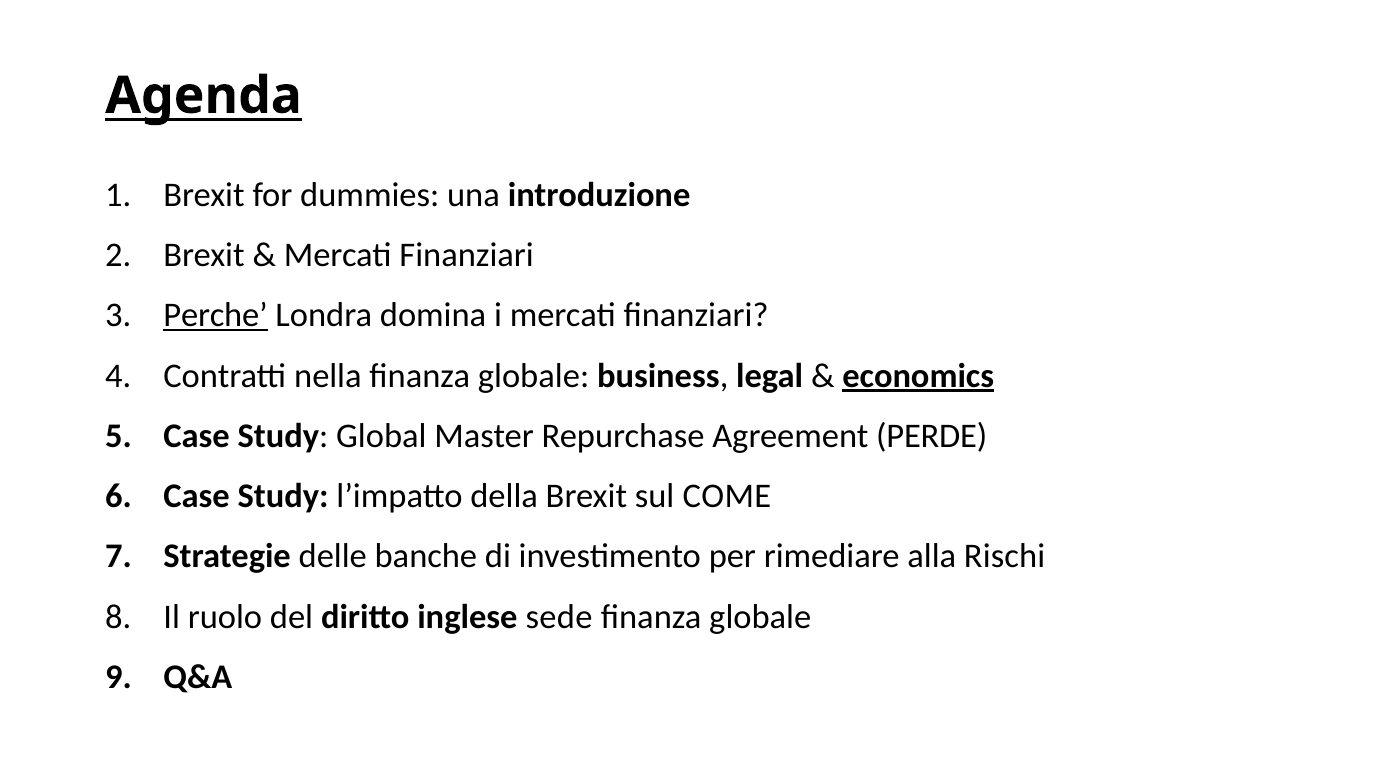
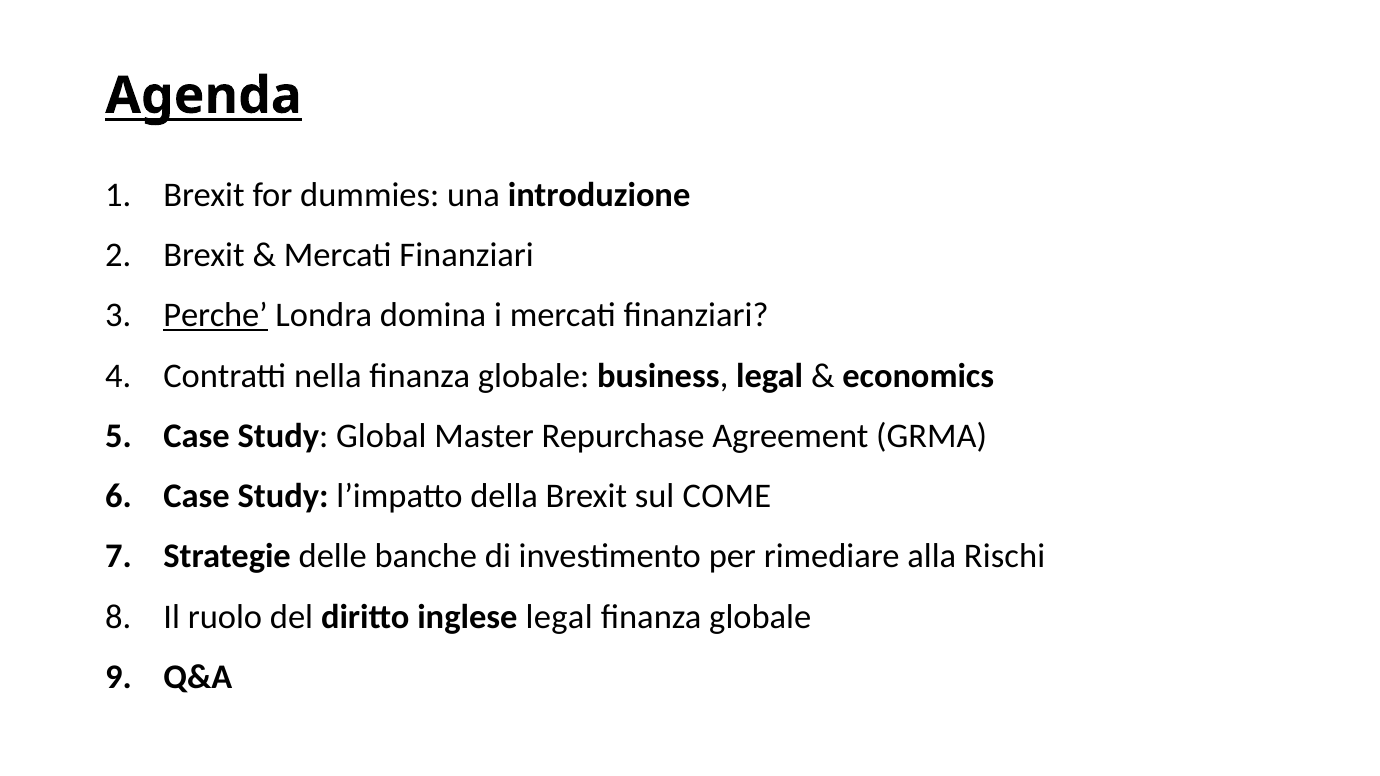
economics underline: present -> none
PERDE: PERDE -> GRMA
inglese sede: sede -> legal
